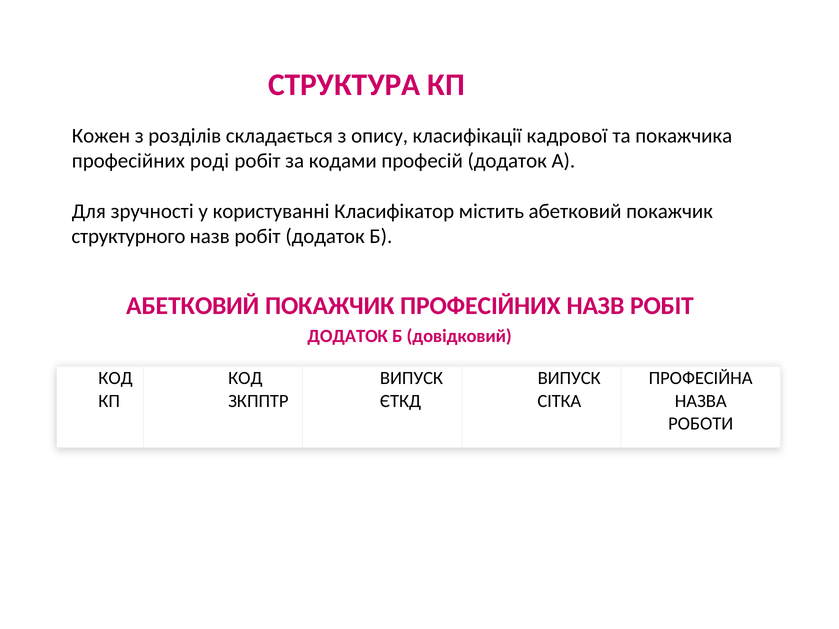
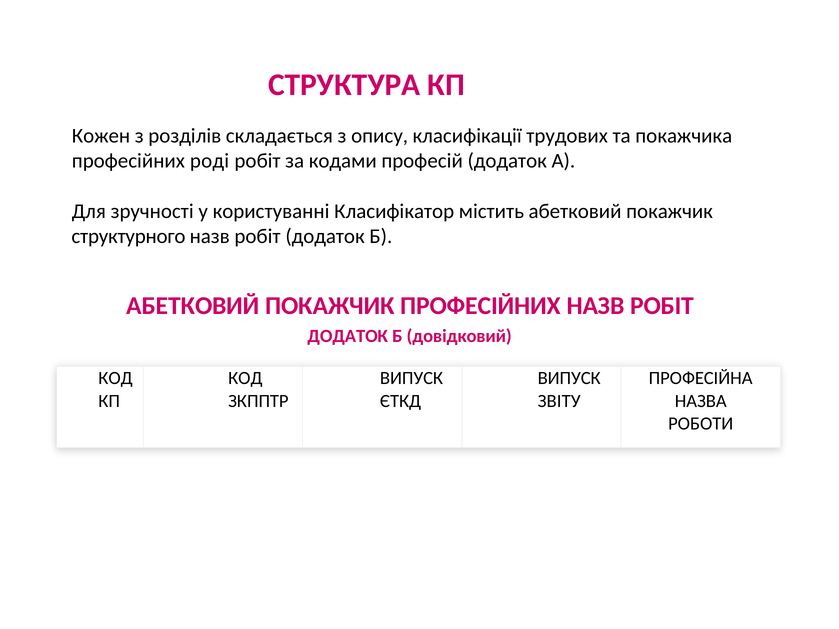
кадрової: кадрової -> трудових
СІТКА: СІТКА -> ЗВІТУ
